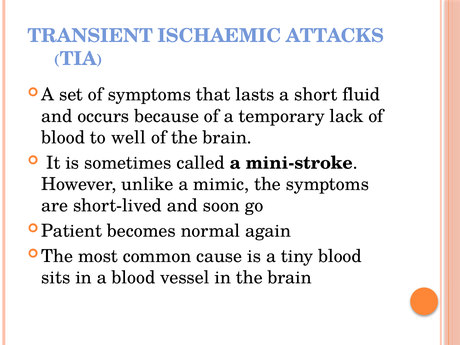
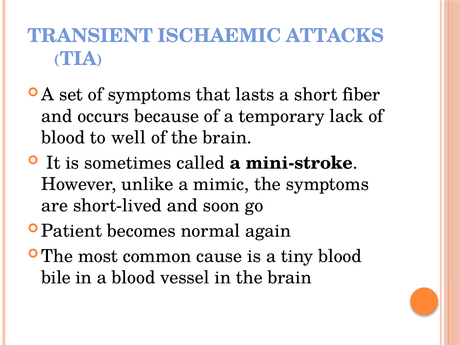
fluid: fluid -> fiber
sits: sits -> bile
